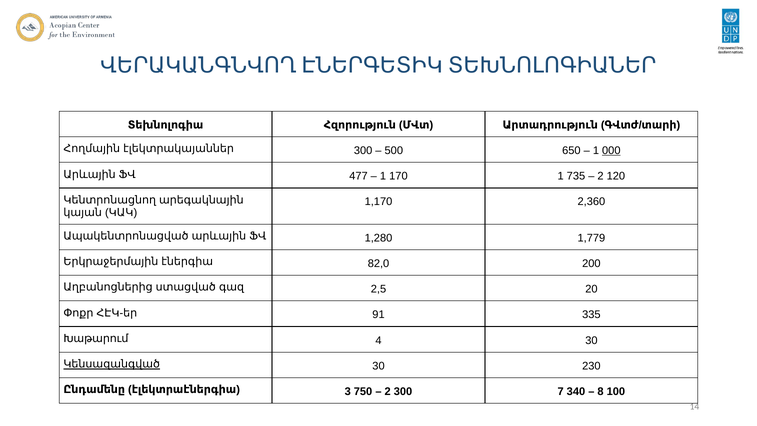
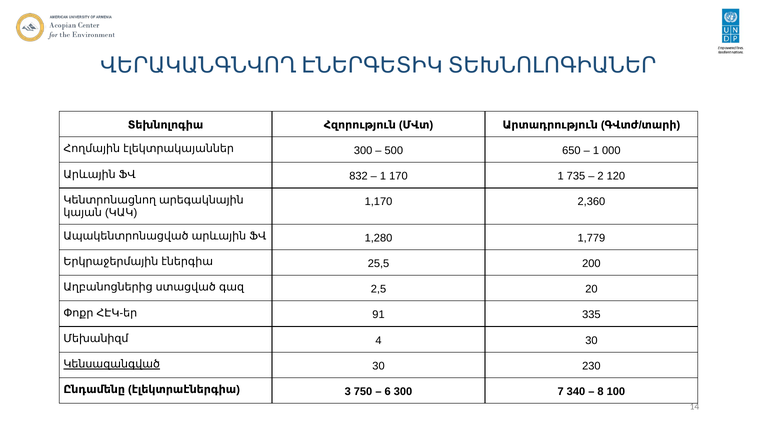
000 underline: present -> none
477: 477 -> 832
82,0: 82,0 -> 25,5
Խաթարում: Խաթարում -> Մեխանիզմ
2 at (388, 391): 2 -> 6
